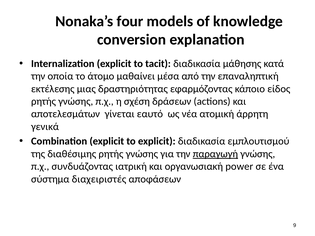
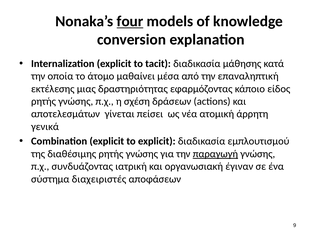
four underline: none -> present
εαυτό: εαυτό -> πείσει
power: power -> έγιναν
